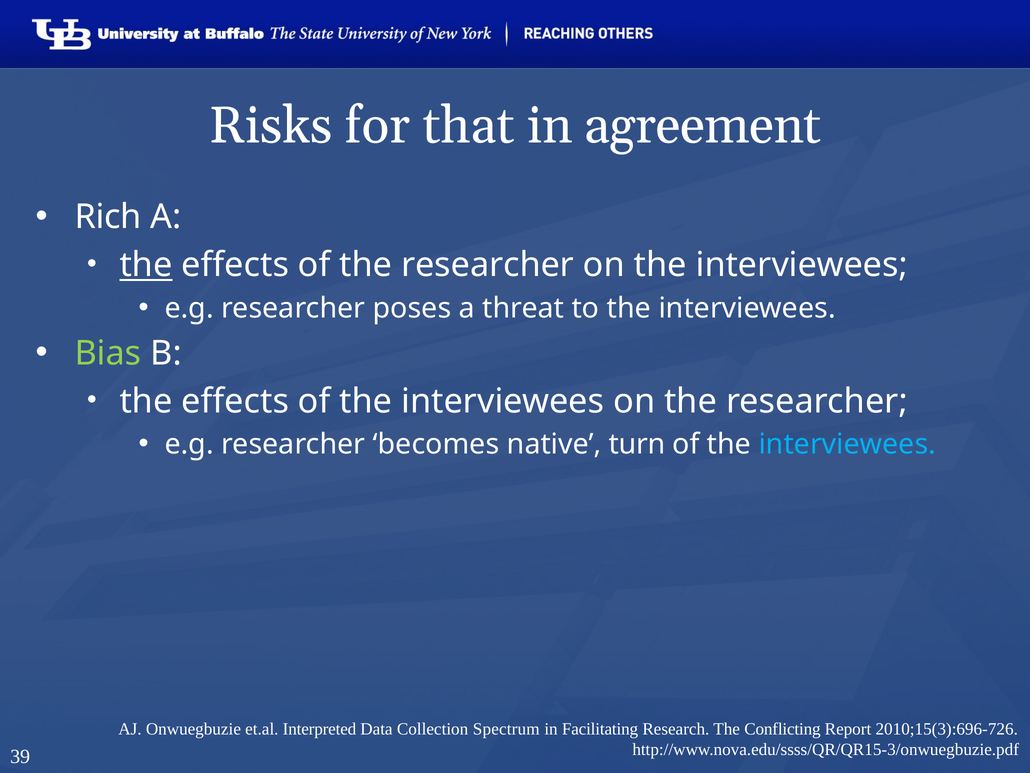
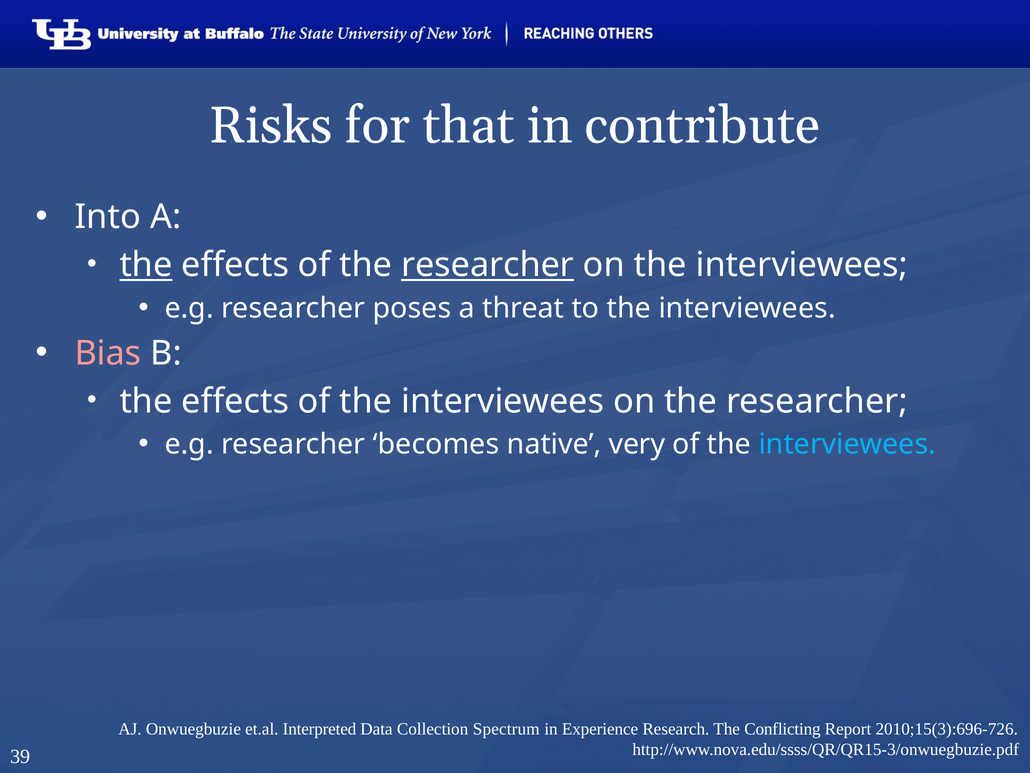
agreement: agreement -> contribute
Rich: Rich -> Into
researcher at (488, 265) underline: none -> present
Bias colour: light green -> pink
turn: turn -> very
Facilitating: Facilitating -> Experience
